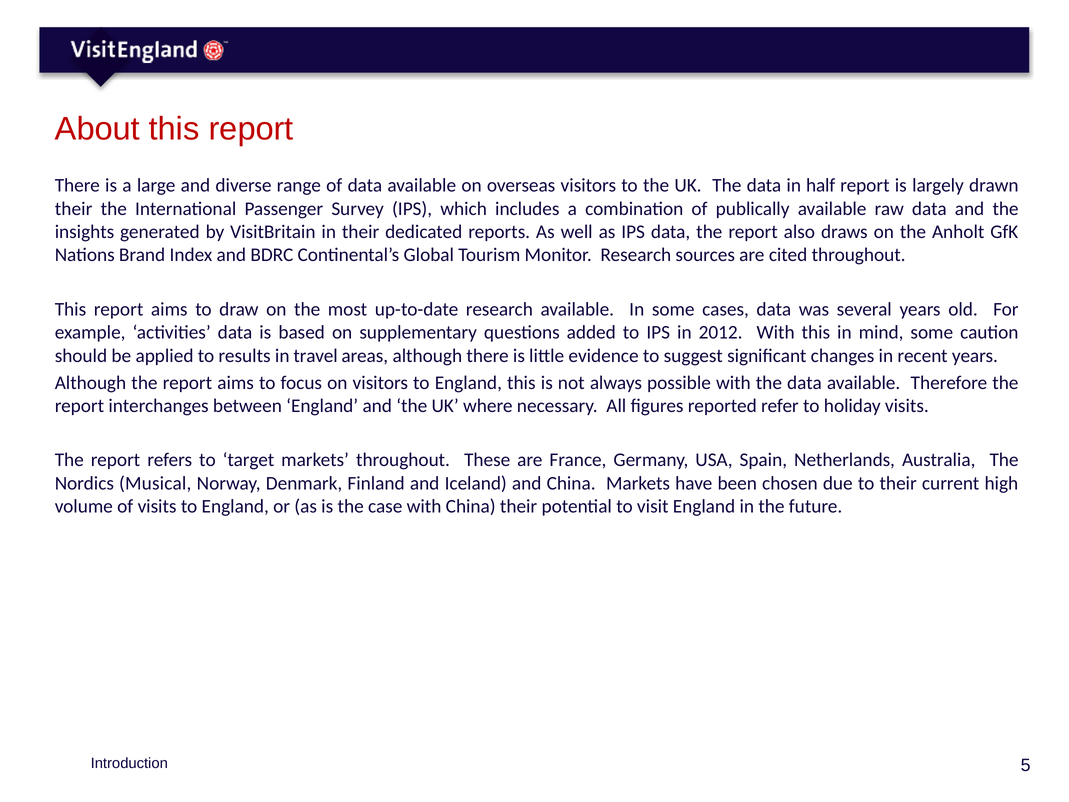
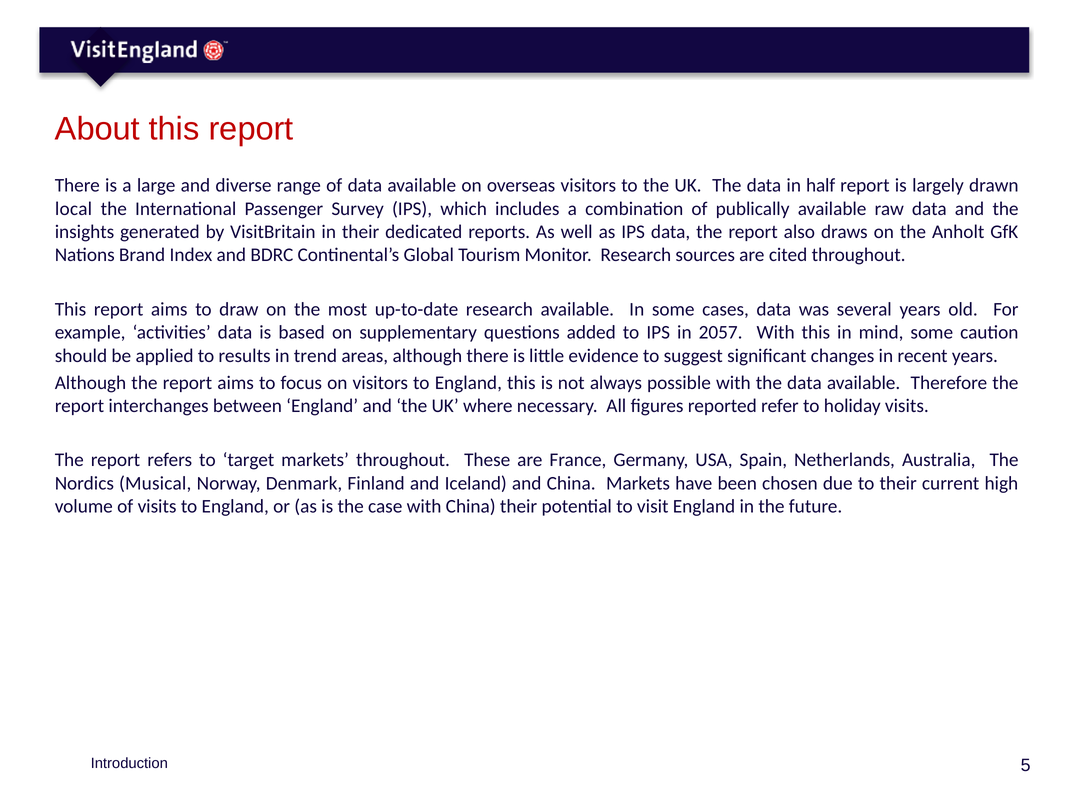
their at (74, 209): their -> local
2012: 2012 -> 2057
travel: travel -> trend
